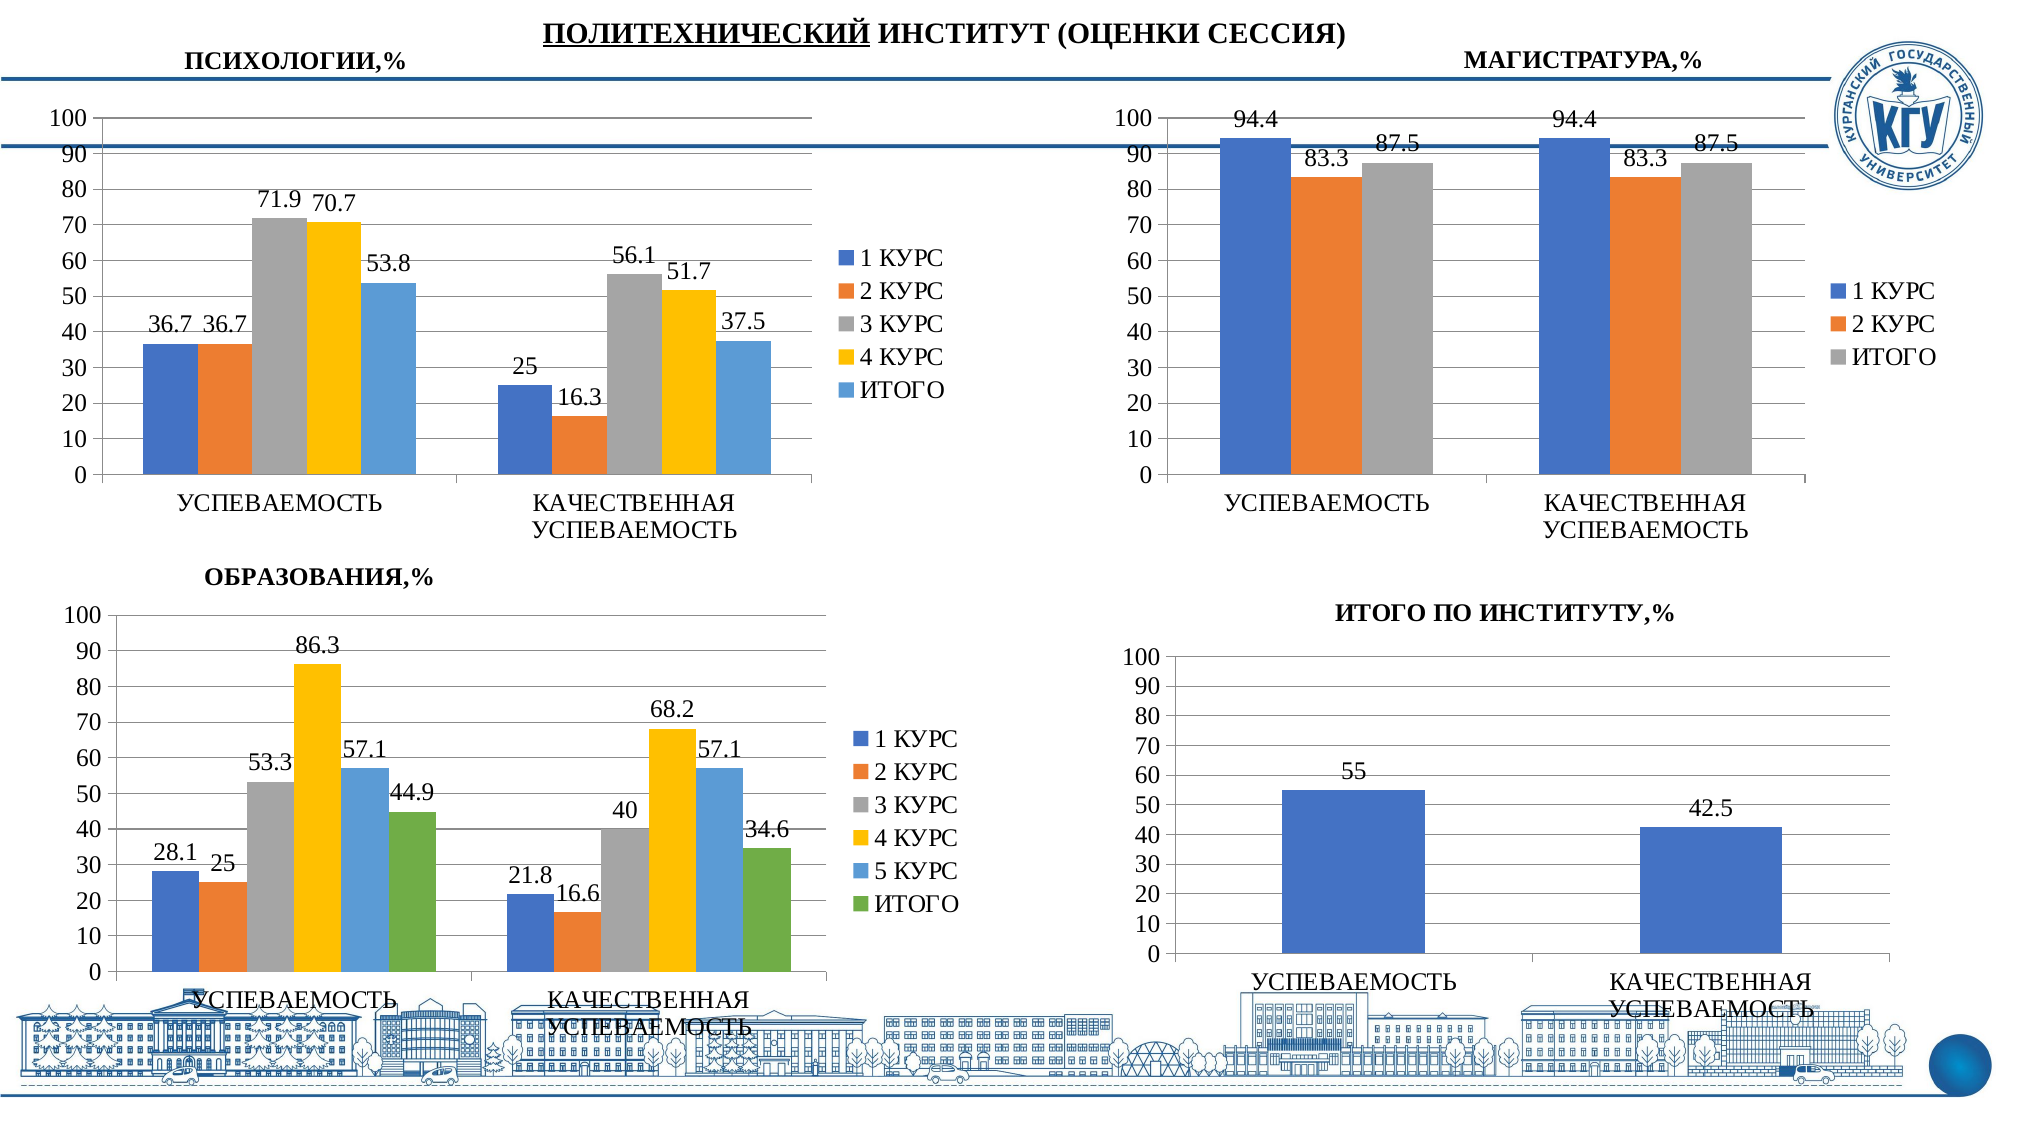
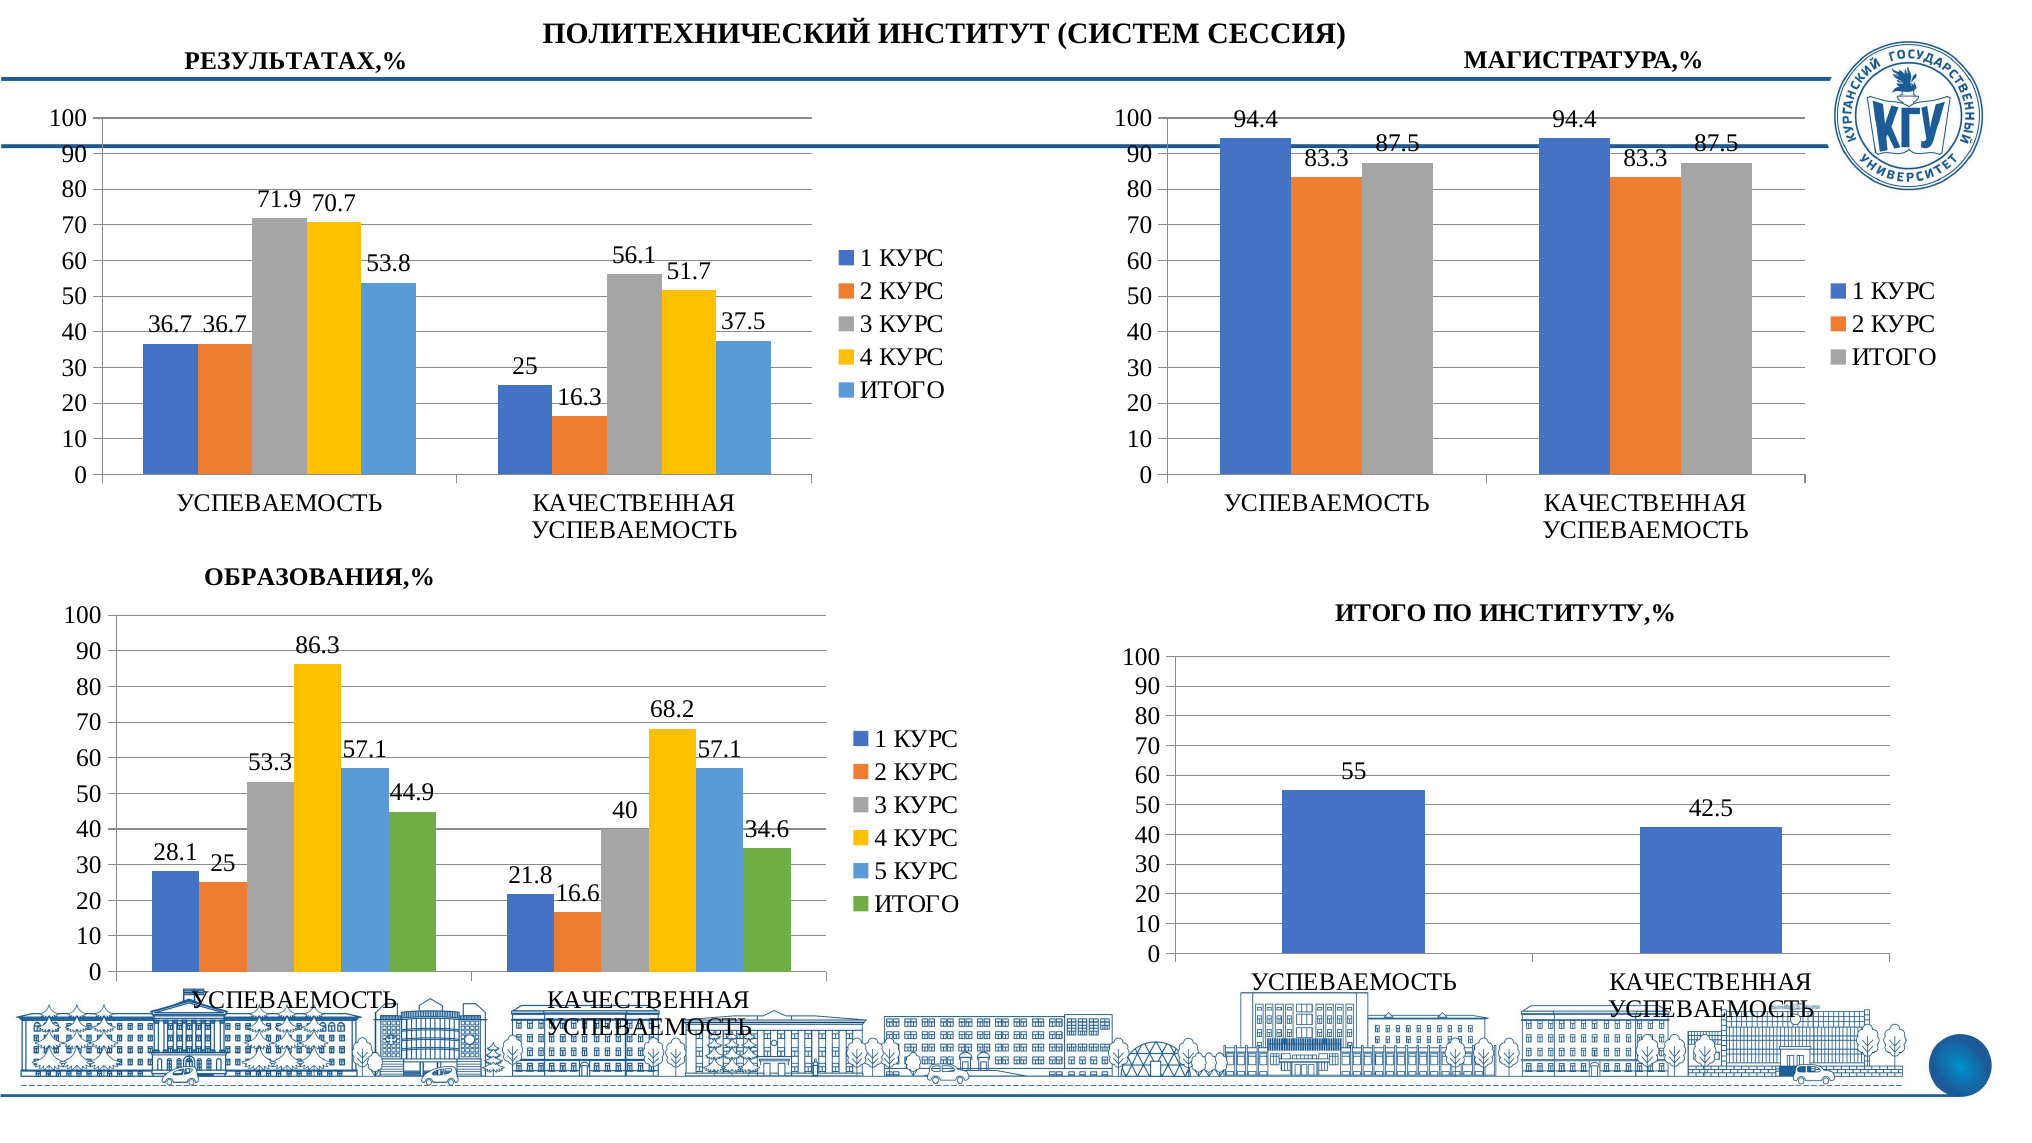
ПОЛИТЕХНИЧЕСКИЙ underline: present -> none
ОЦЕНКИ: ОЦЕНКИ -> СИСТЕМ
ПСИХОЛОГИИ,%: ПСИХОЛОГИИ,% -> РЕЗУЛЬТАТАХ,%
